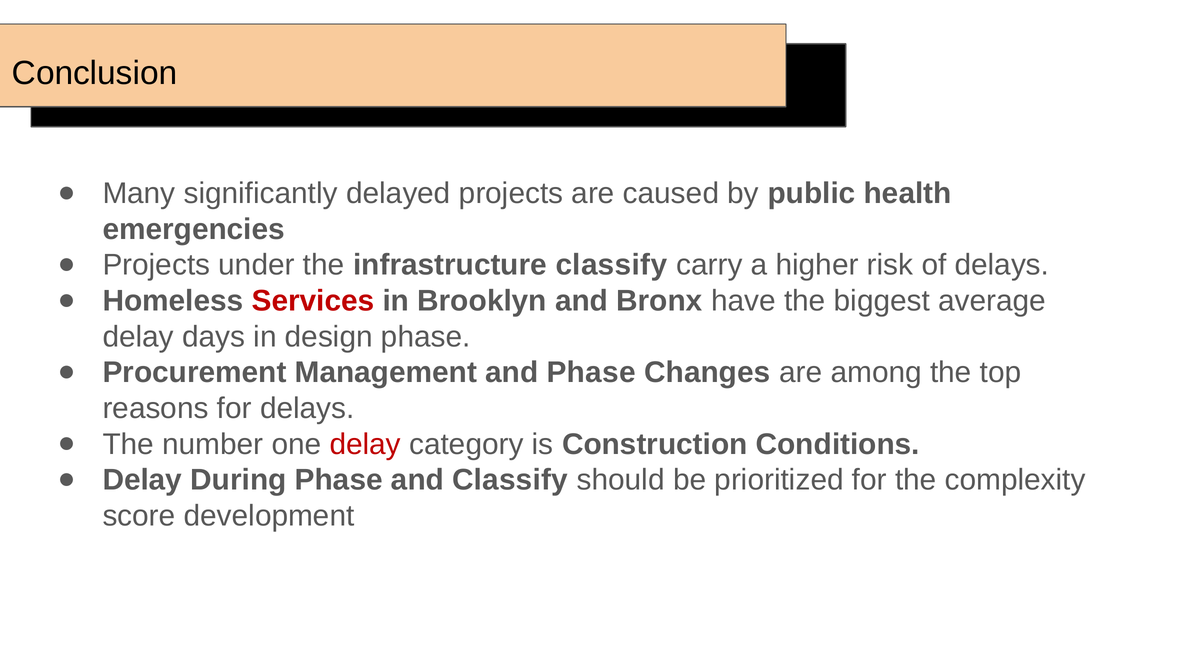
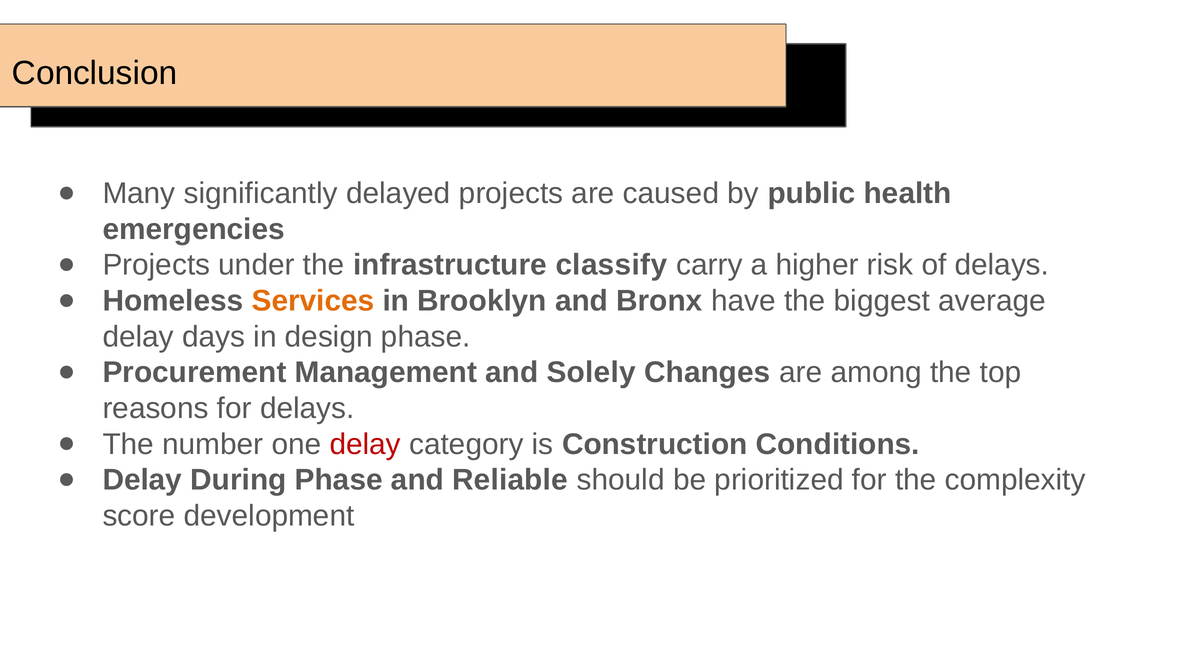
Services colour: red -> orange
and Phase: Phase -> Solely
and Classify: Classify -> Reliable
